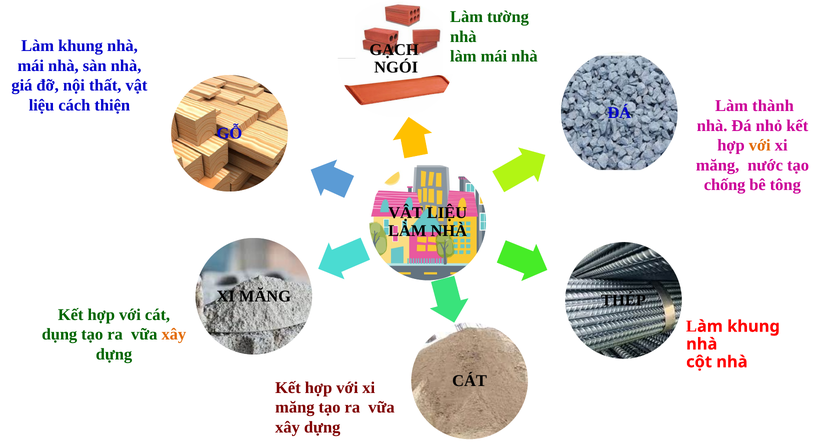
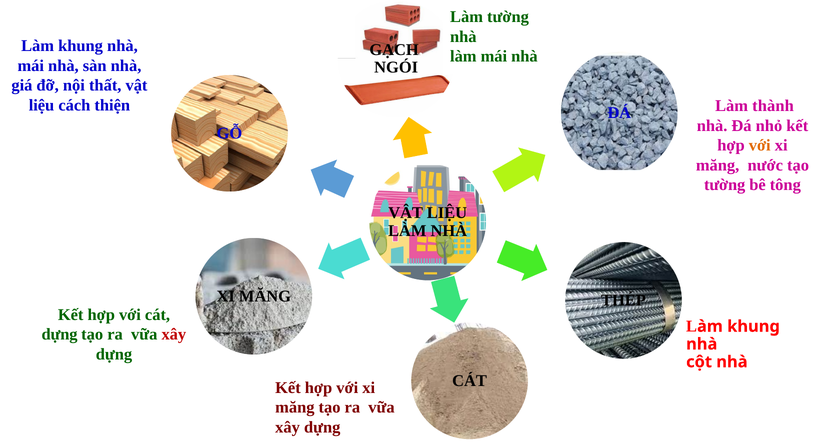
chống at (725, 185): chống -> tường
dụng at (59, 335): dụng -> dựng
xây at (174, 335) colour: orange -> red
